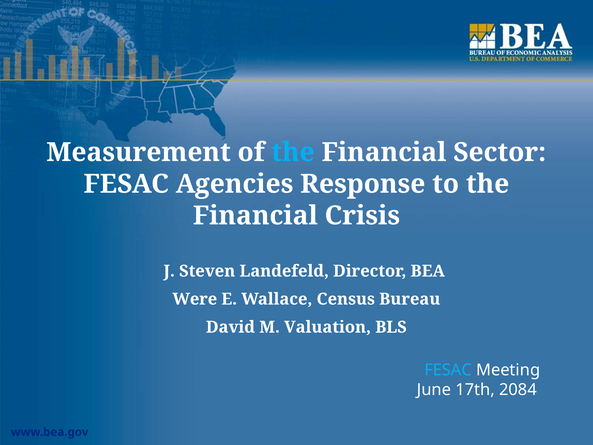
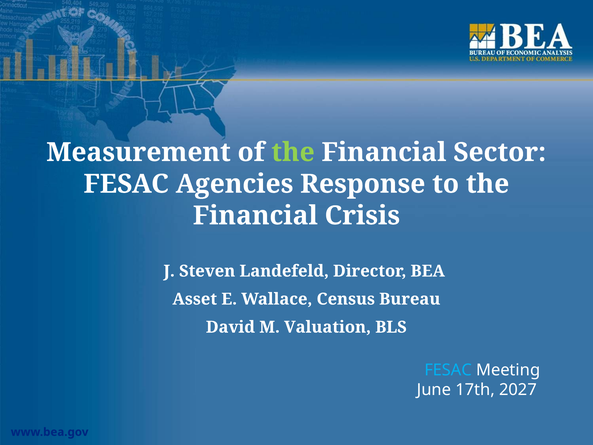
the at (293, 152) colour: light blue -> light green
Were: Were -> Asset
2084: 2084 -> 2027
